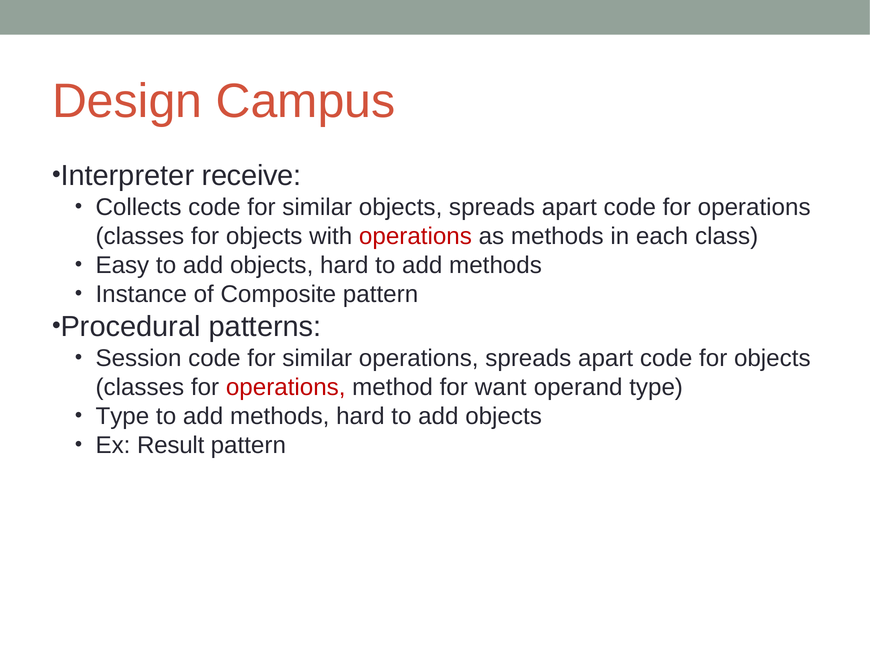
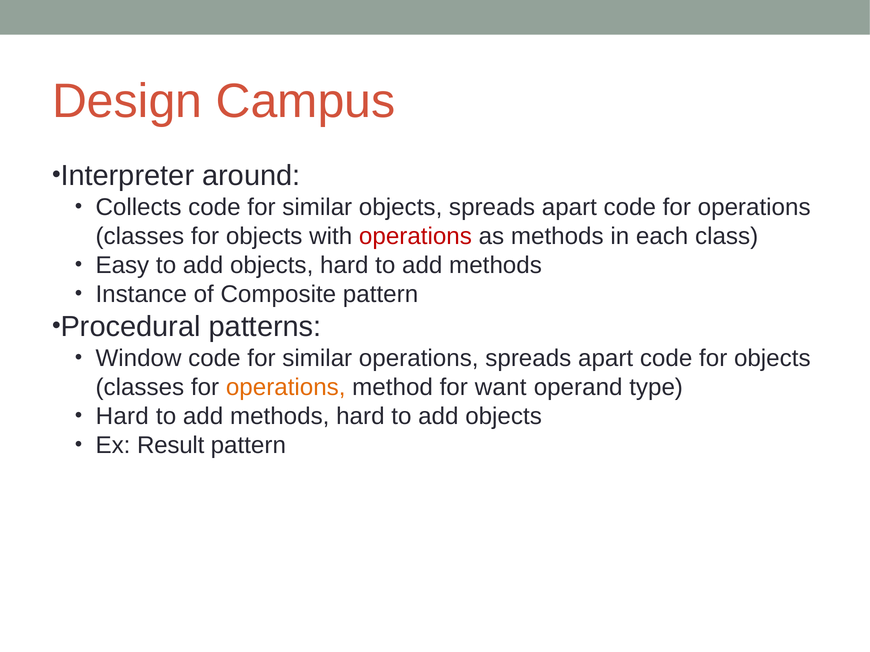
receive: receive -> around
Session: Session -> Window
operations at (286, 387) colour: red -> orange
Type at (122, 416): Type -> Hard
